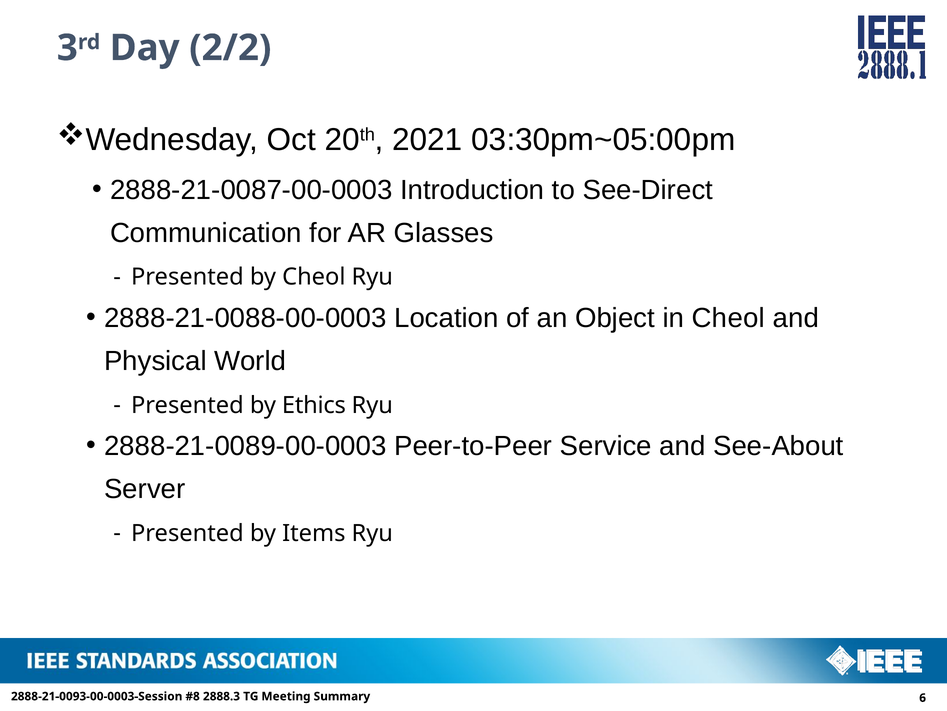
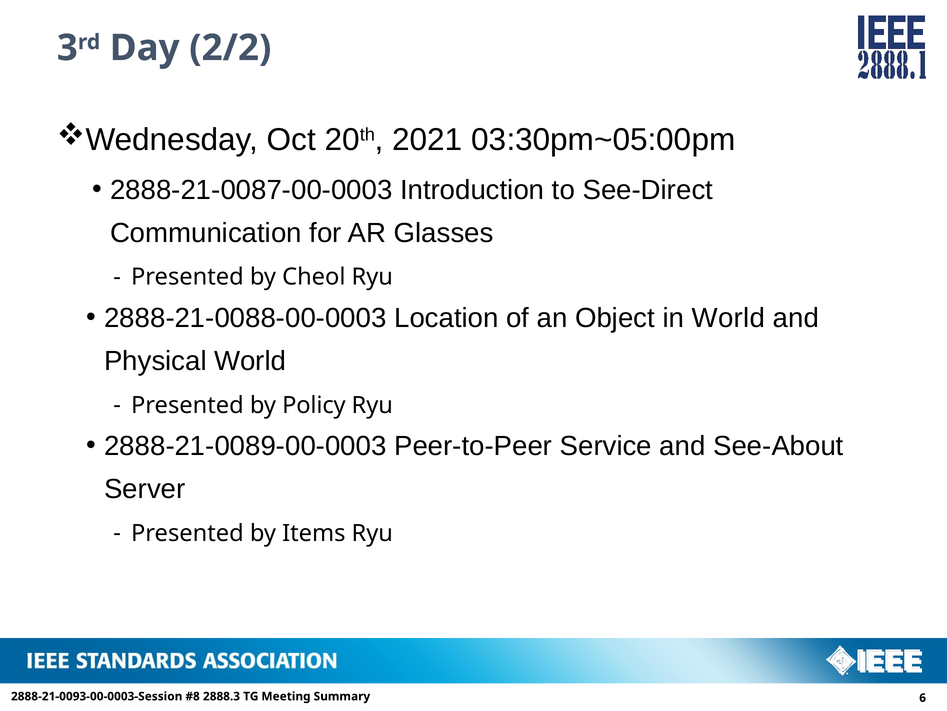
in Cheol: Cheol -> World
Ethics: Ethics -> Policy
